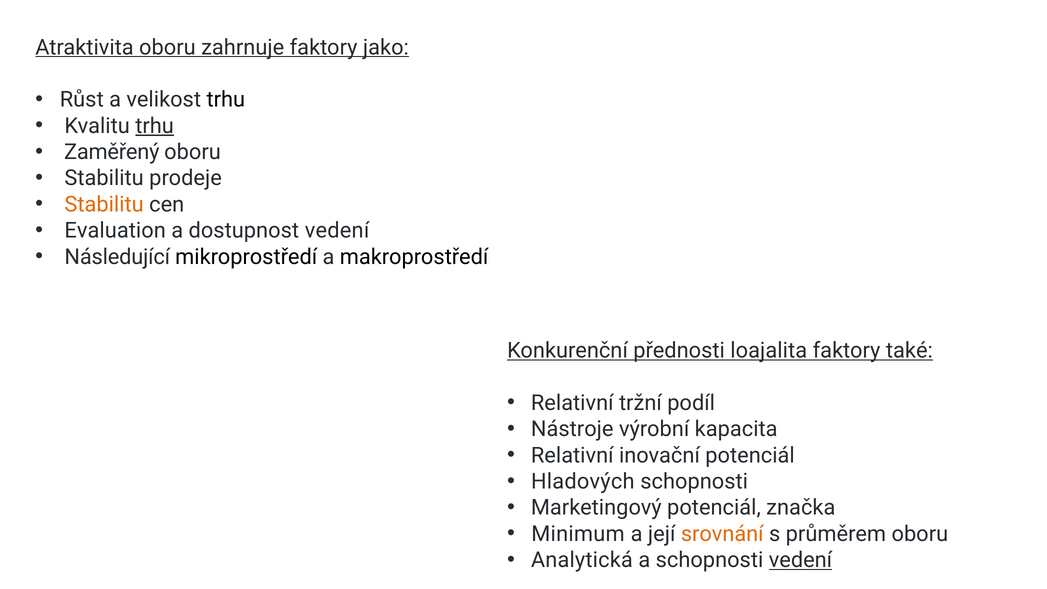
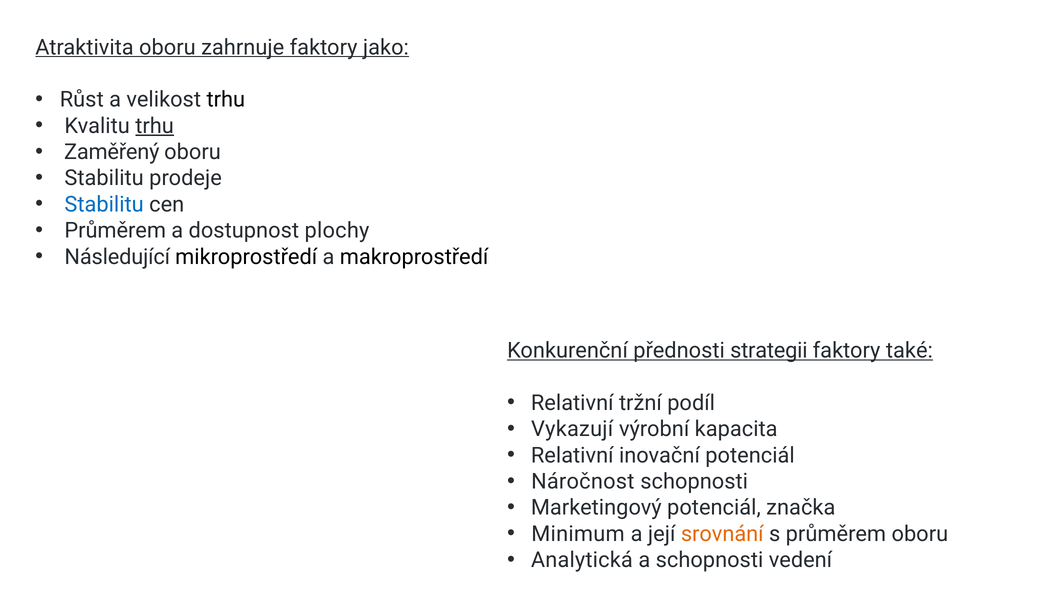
Stabilitu at (104, 204) colour: orange -> blue
Evaluation at (115, 231): Evaluation -> Průměrem
dostupnost vedení: vedení -> plochy
loajalita: loajalita -> strategii
Nástroje: Nástroje -> Vykazují
Hladových: Hladových -> Náročnost
vedení at (800, 560) underline: present -> none
